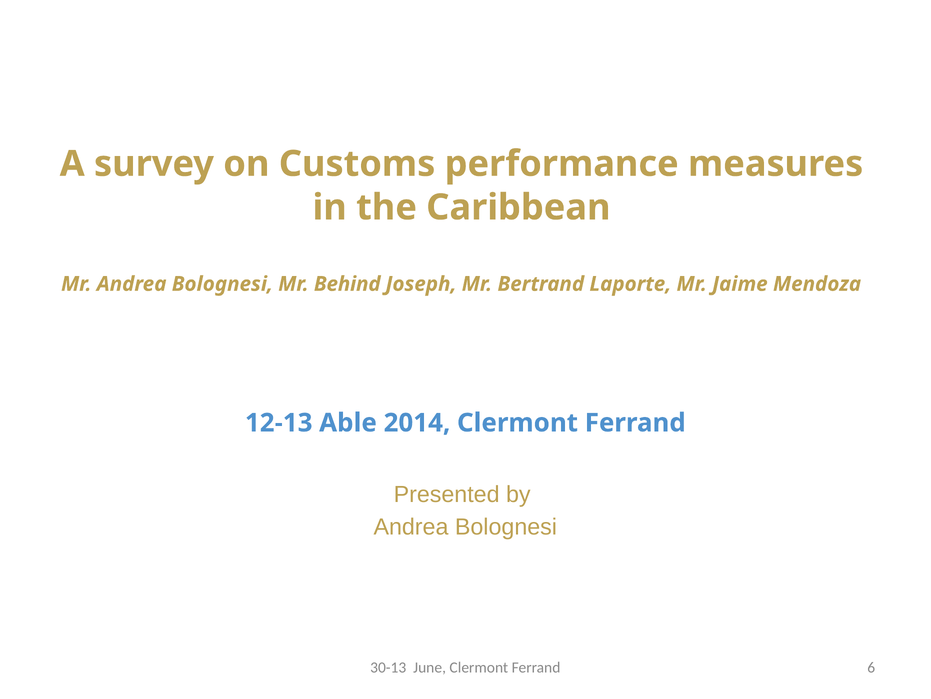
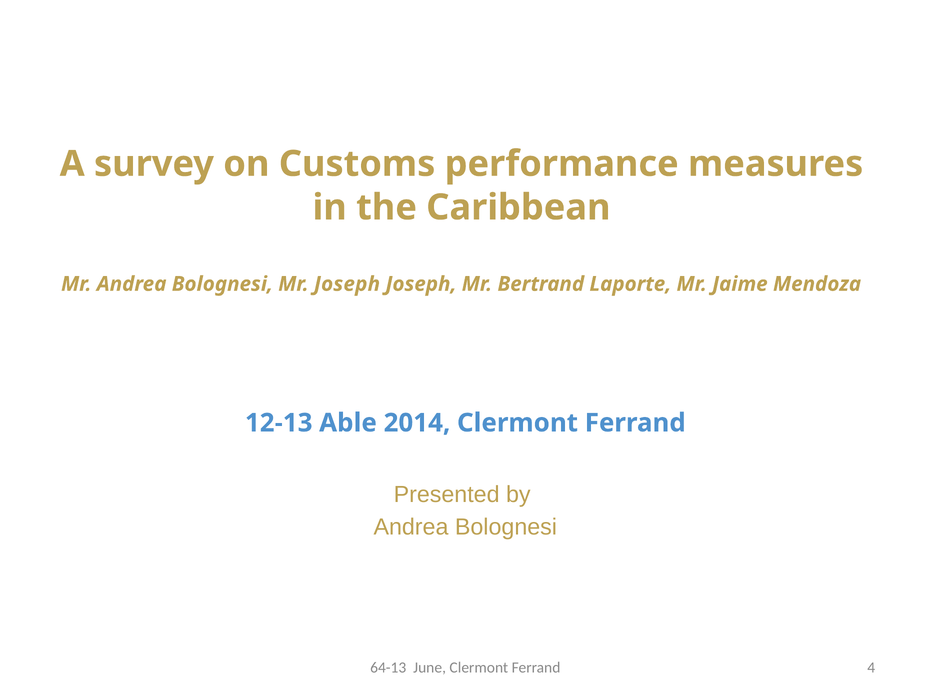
Mr Behind: Behind -> Joseph
30-13: 30-13 -> 64-13
6: 6 -> 4
